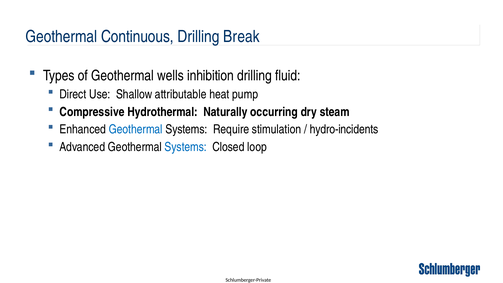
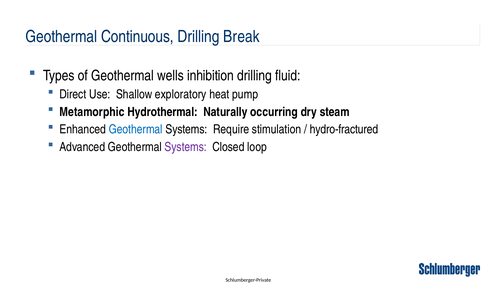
attributable: attributable -> exploratory
Compressive: Compressive -> Metamorphic
hydro-incidents: hydro-incidents -> hydro-fractured
Systems at (186, 147) colour: blue -> purple
